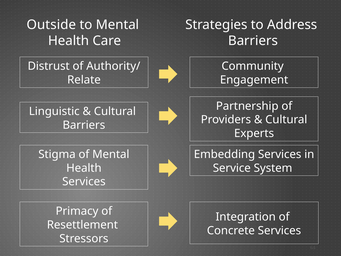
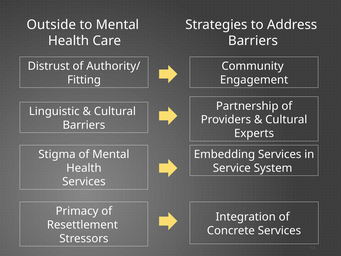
Relate: Relate -> Fitting
